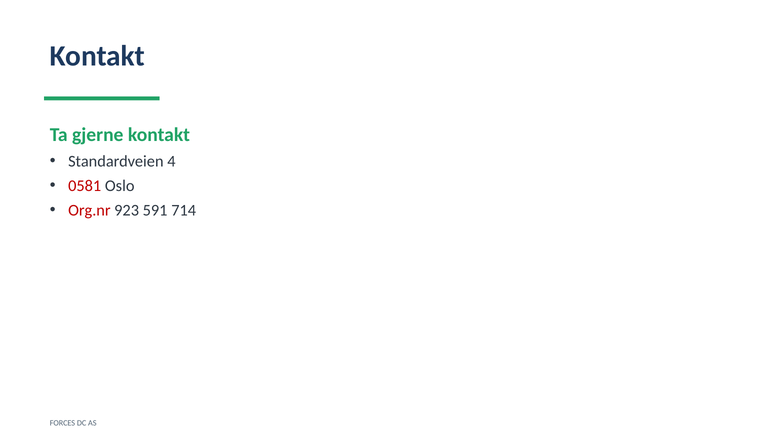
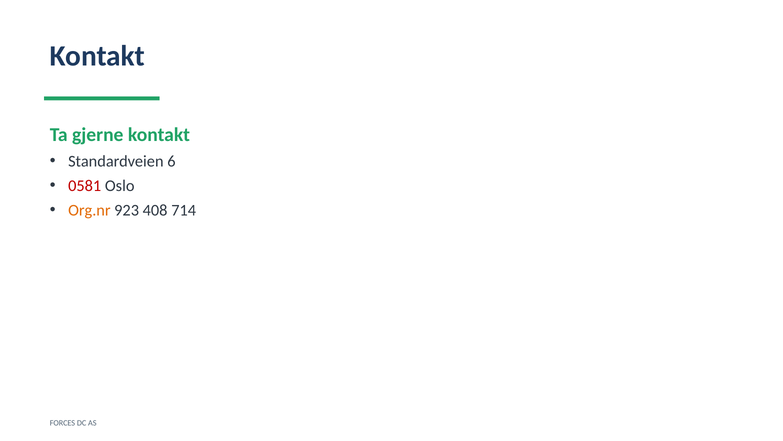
4: 4 -> 6
Org.nr colour: red -> orange
591: 591 -> 408
